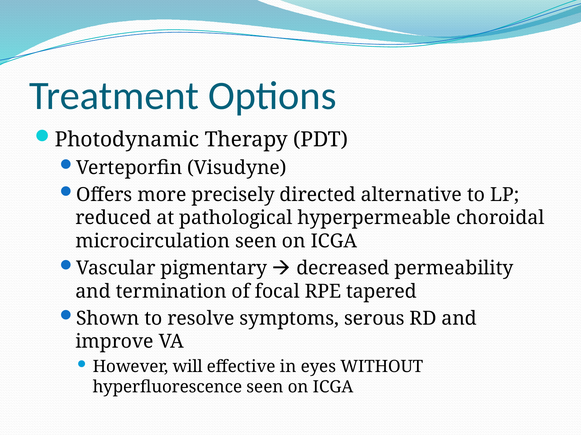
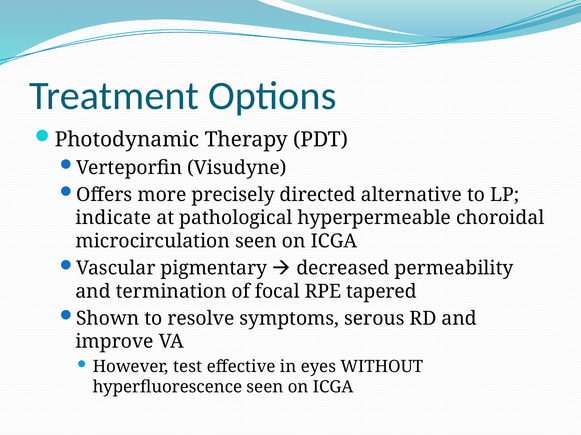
reduced: reduced -> indicate
will: will -> test
